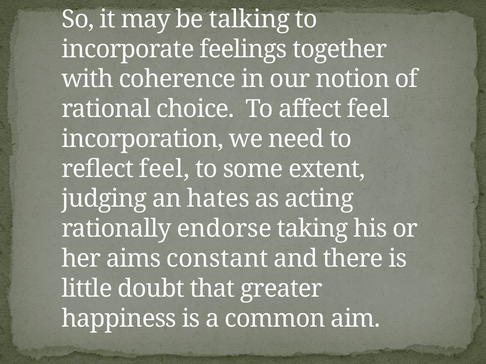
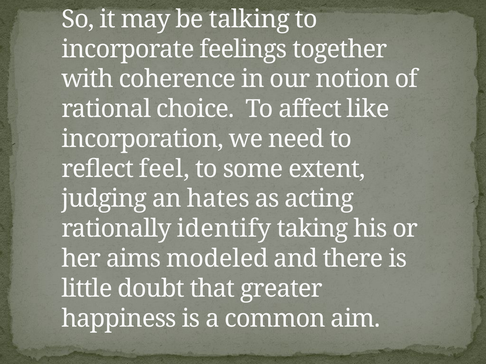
affect feel: feel -> like
endorse: endorse -> identify
constant: constant -> modeled
